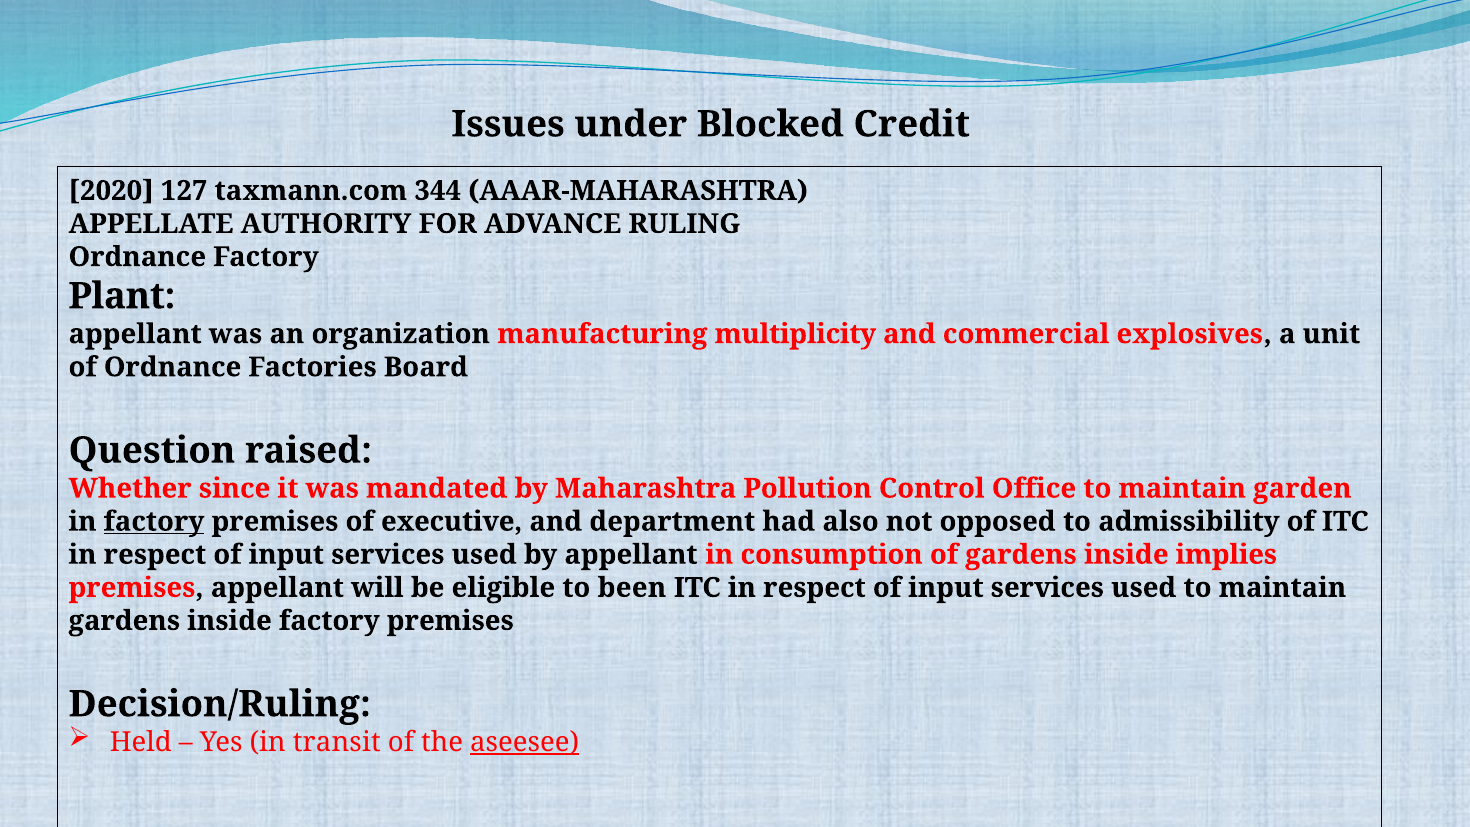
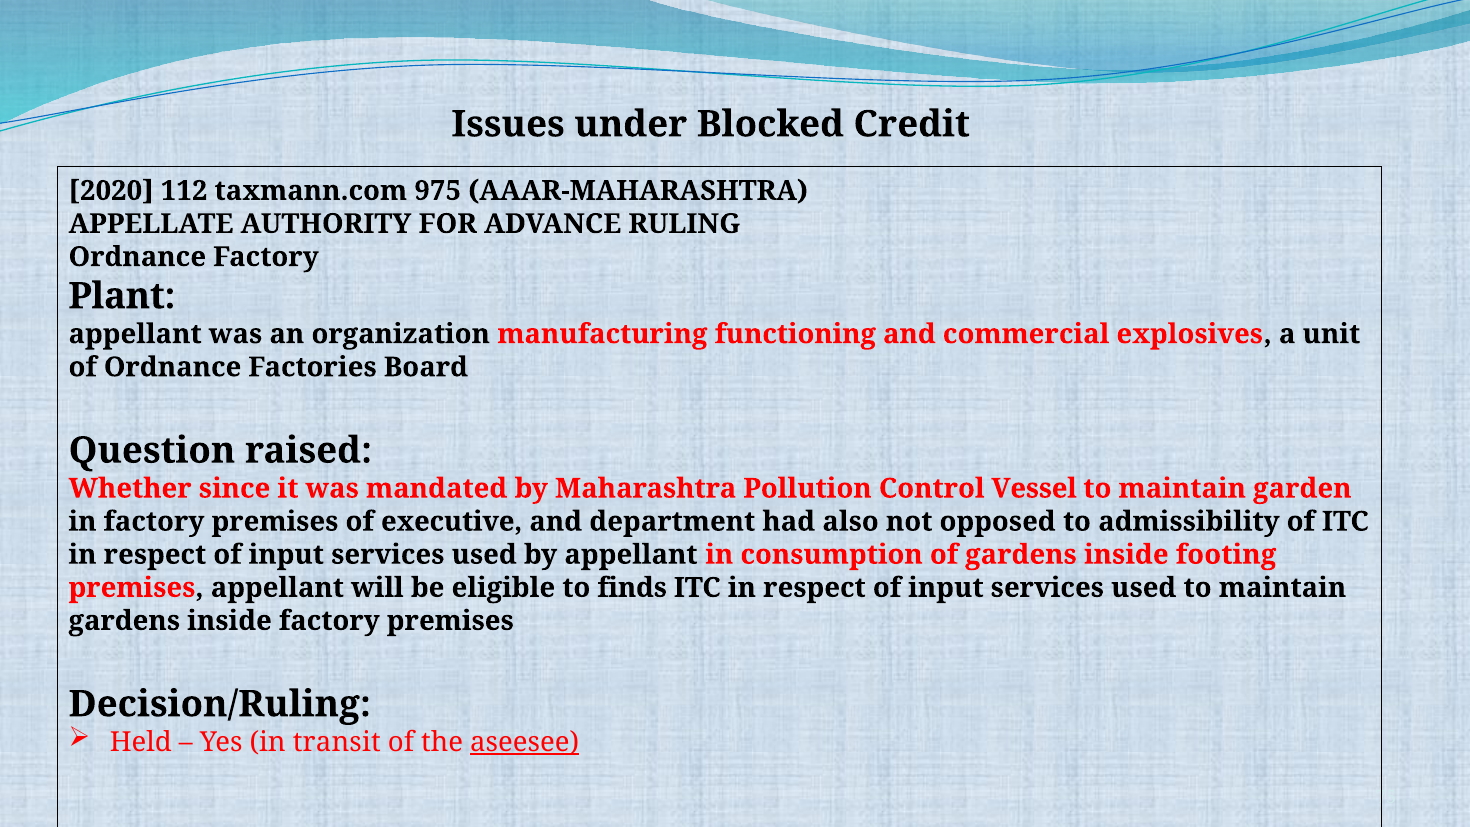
127: 127 -> 112
344: 344 -> 975
multiplicity: multiplicity -> functioning
Office: Office -> Vessel
factory at (154, 521) underline: present -> none
implies: implies -> footing
been: been -> finds
